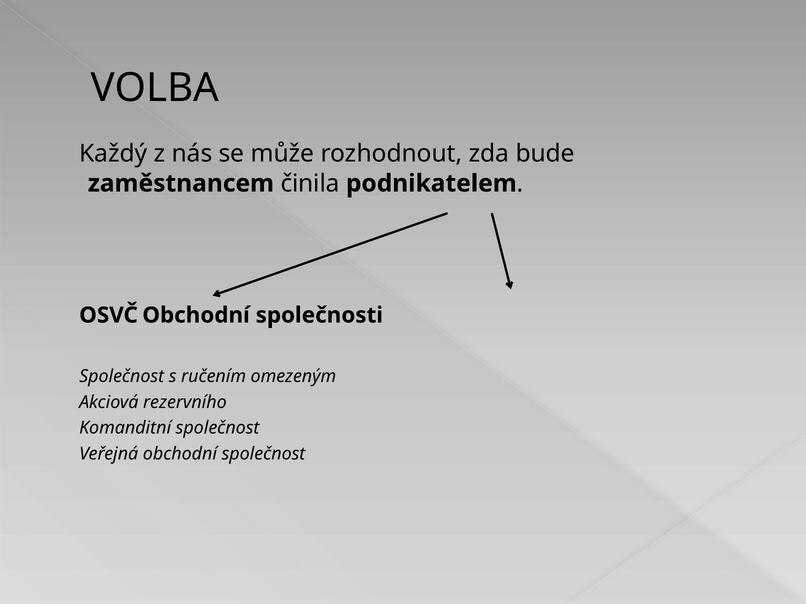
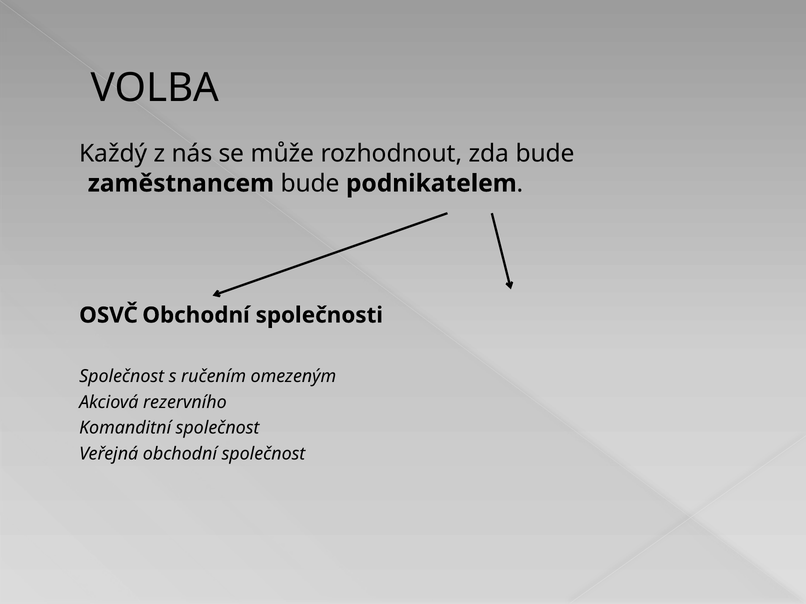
zaměstnancem činila: činila -> bude
